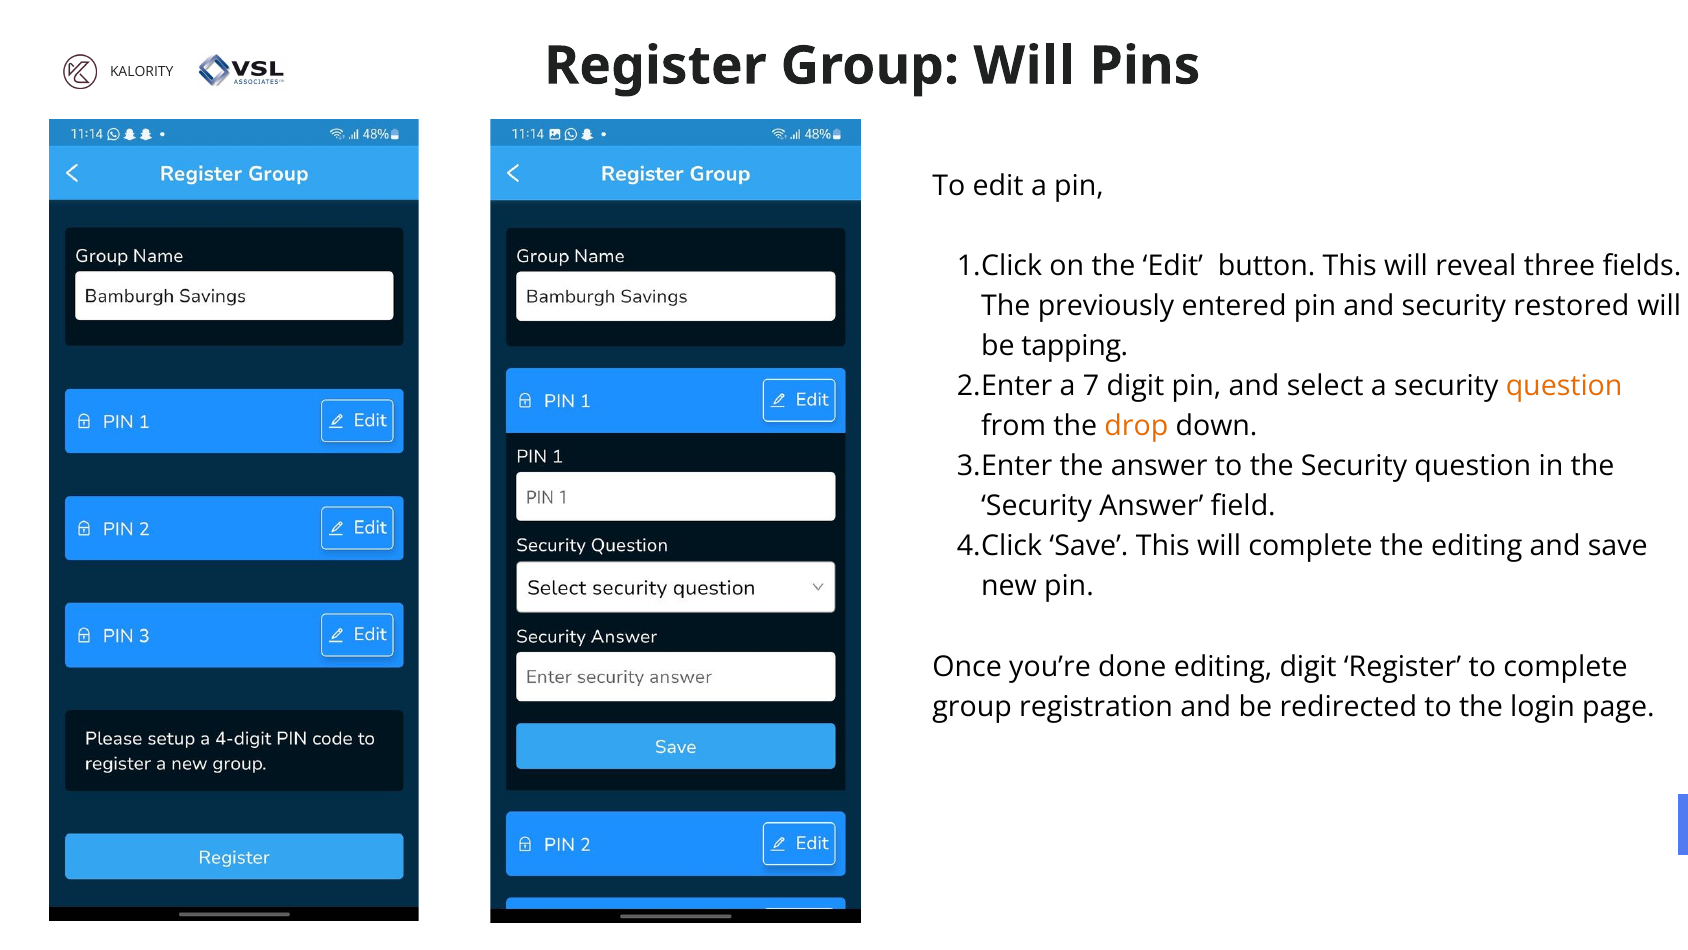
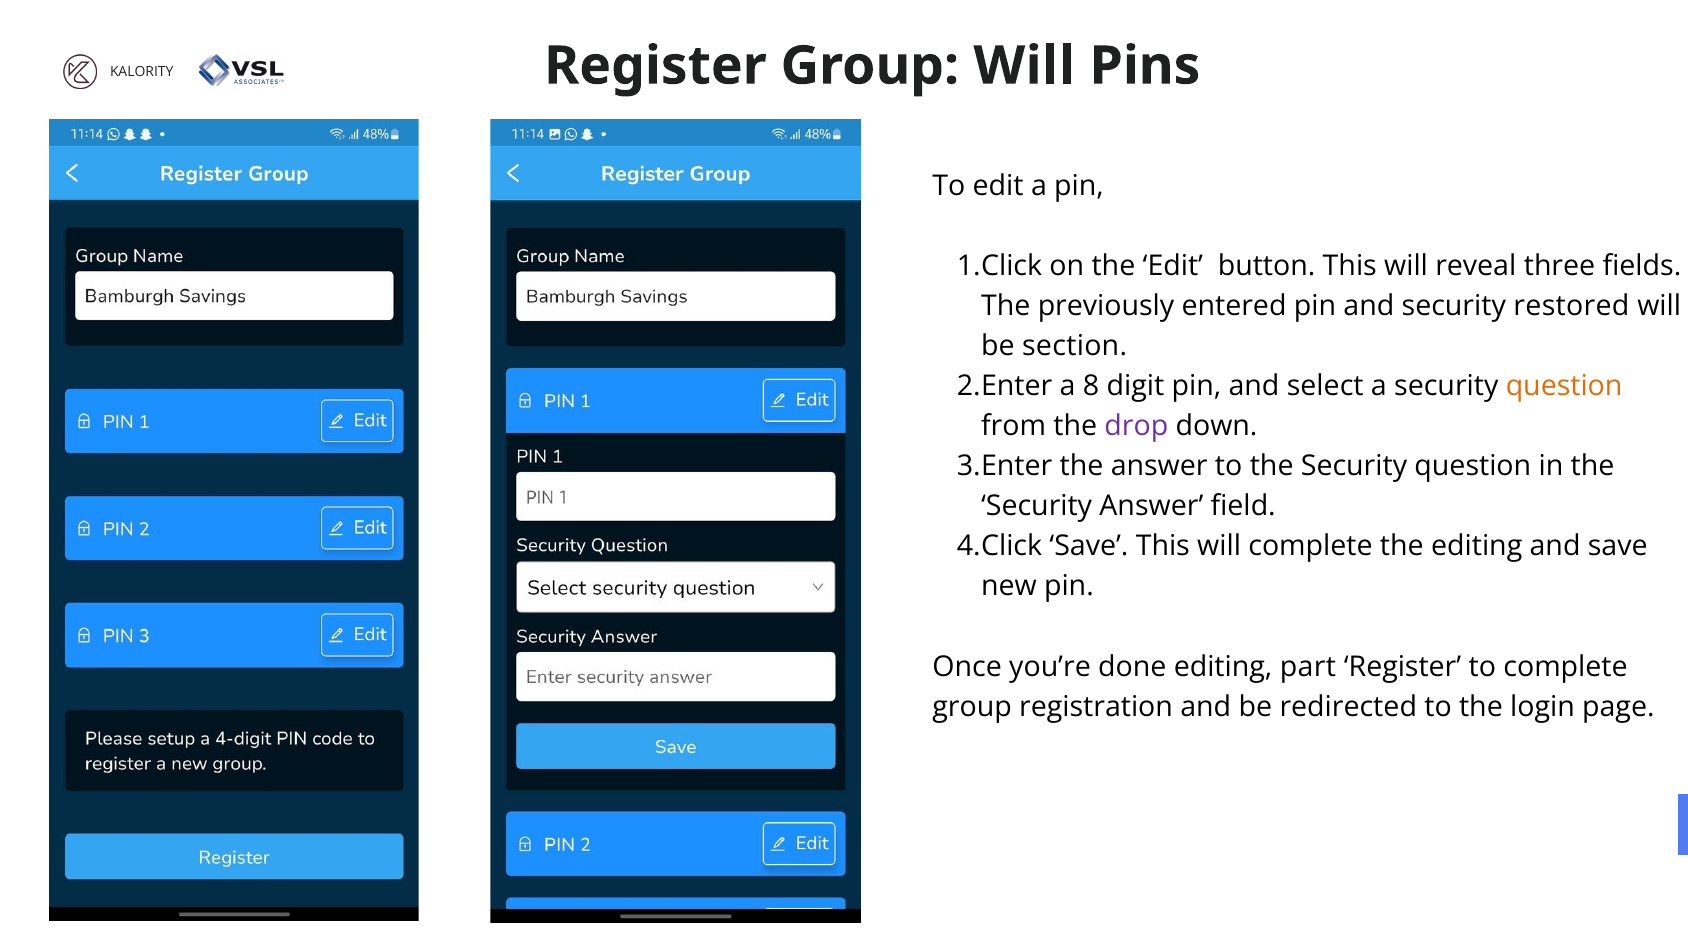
tapping: tapping -> section
7: 7 -> 8
drop colour: orange -> purple
editing digit: digit -> part
